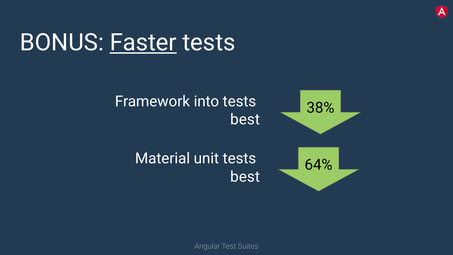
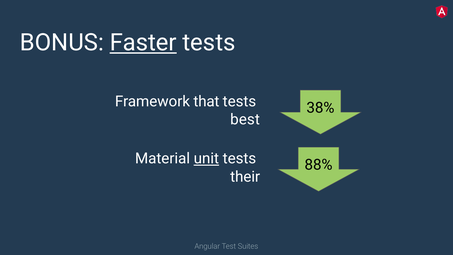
into: into -> that
unit underline: none -> present
64%: 64% -> 88%
best at (245, 177): best -> their
